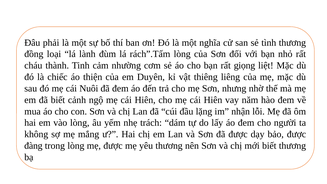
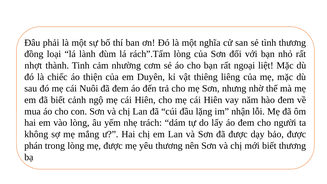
cháu: cháu -> nhợt
giọng: giọng -> ngoại
đàng: đàng -> phán
